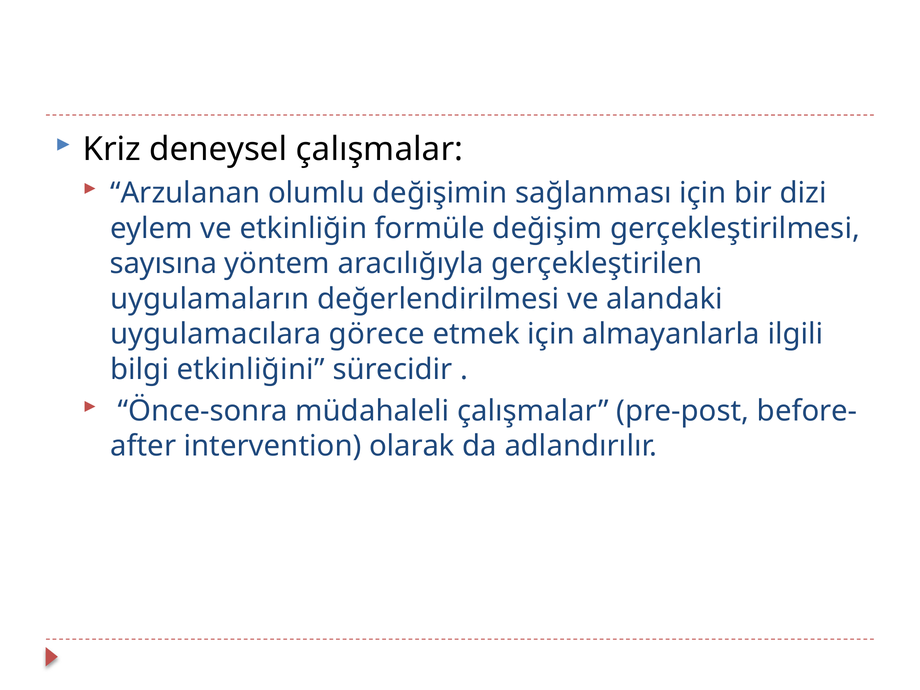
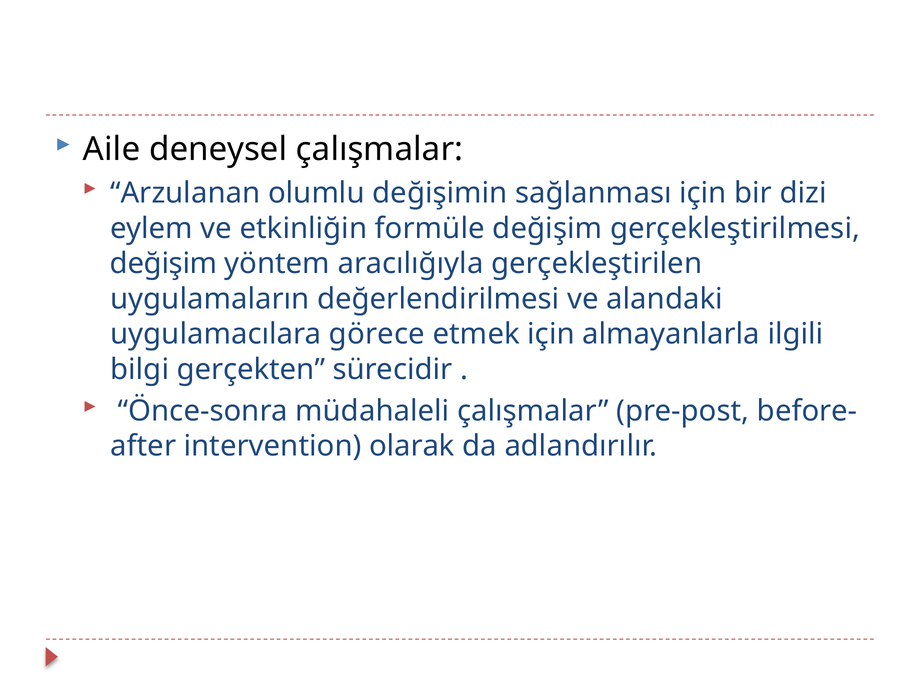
Kriz: Kriz -> Aile
sayısına at (164, 264): sayısına -> değişim
etkinliğini: etkinliğini -> gerçekten
